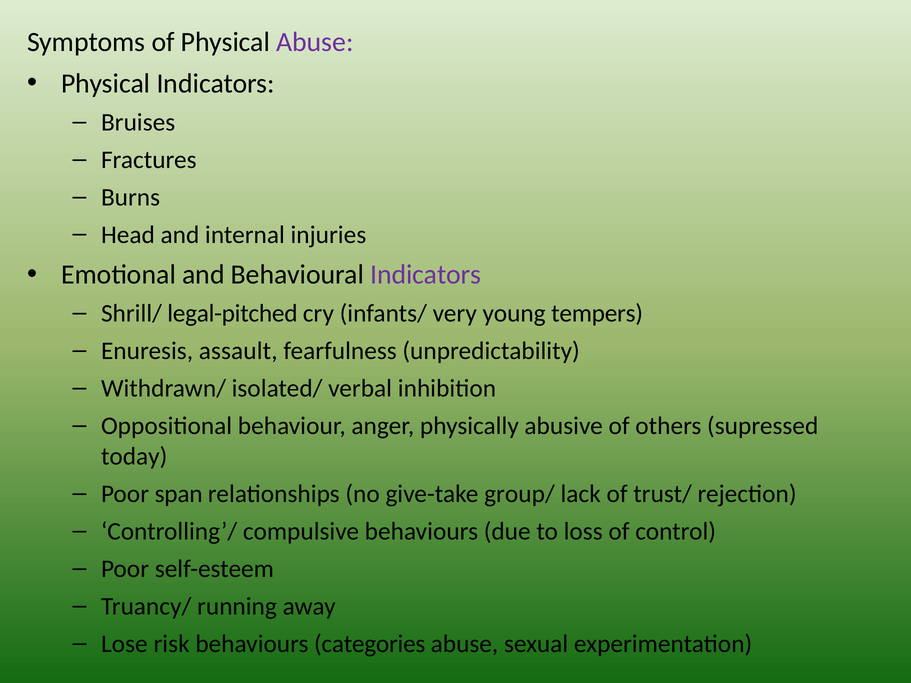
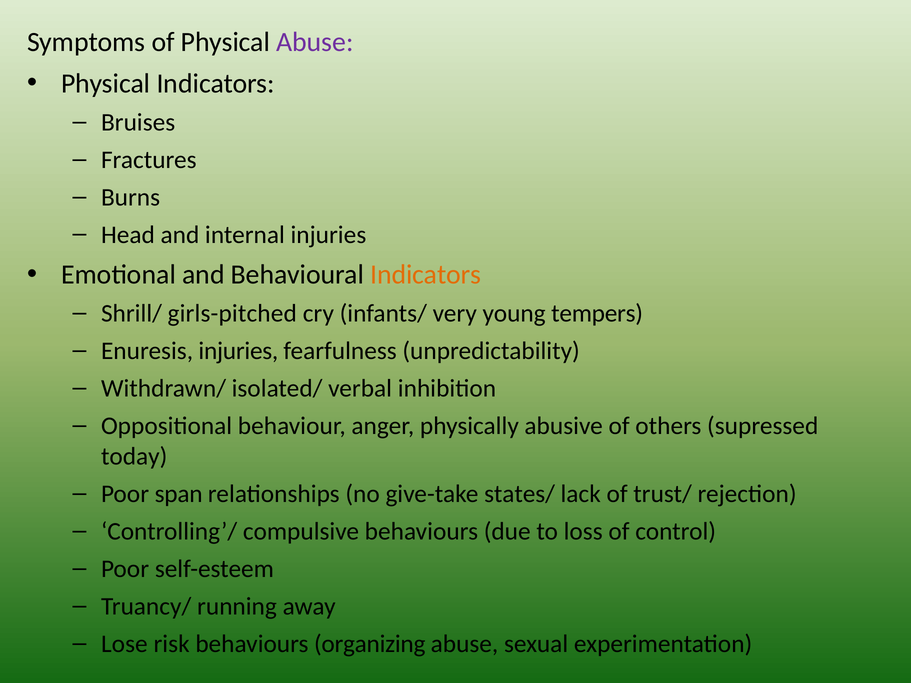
Indicators at (426, 275) colour: purple -> orange
legal-pitched: legal-pitched -> girls-pitched
Enuresis assault: assault -> injuries
group/: group/ -> states/
categories: categories -> organizing
